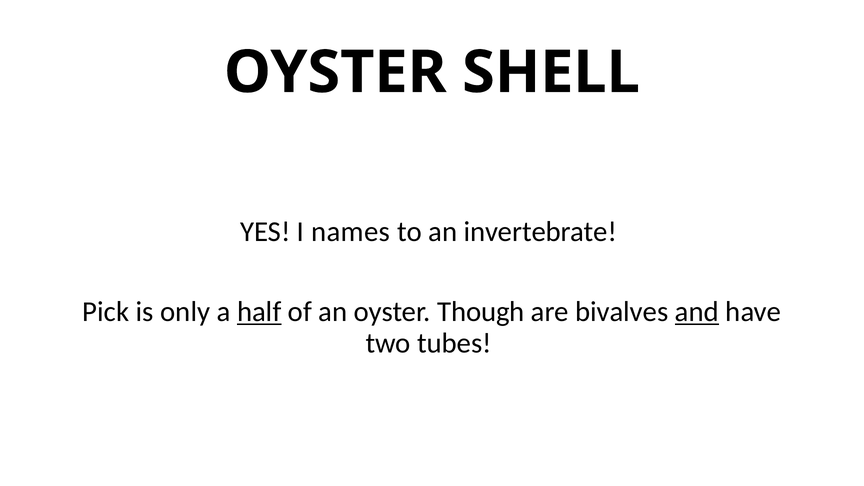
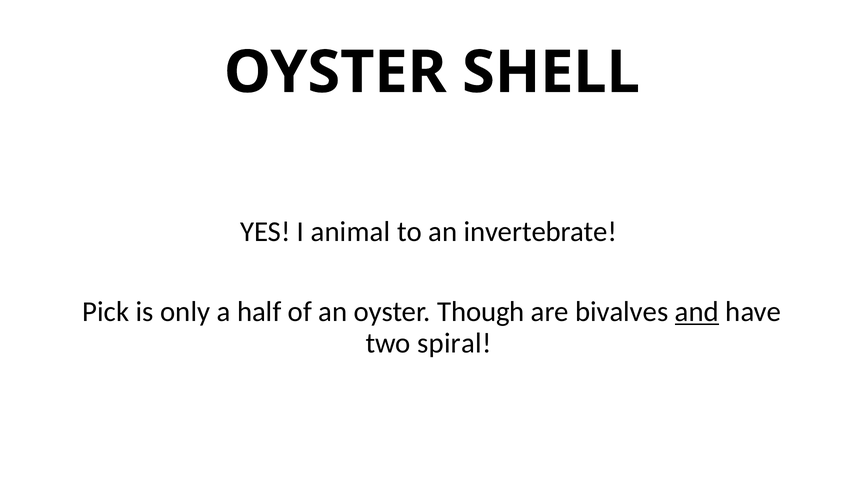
names: names -> animal
half underline: present -> none
tubes: tubes -> spiral
